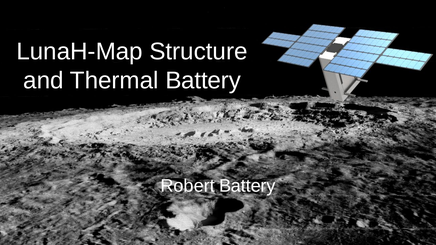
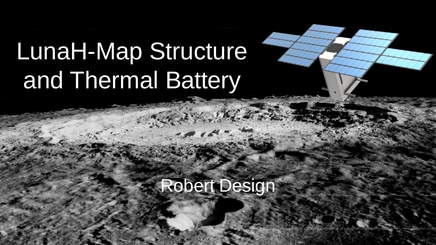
Robert Battery: Battery -> Design
